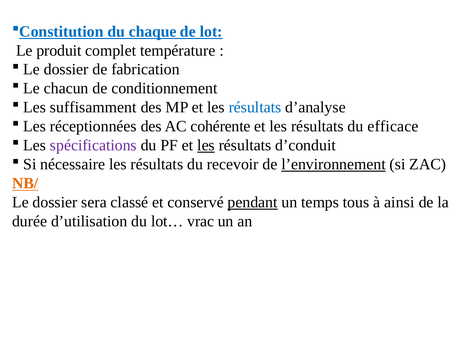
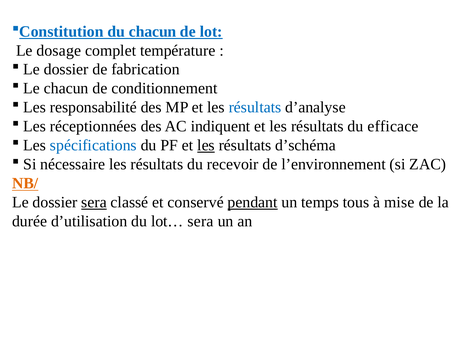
du chaque: chaque -> chacun
produit: produit -> dosage
suffisamment: suffisamment -> responsabilité
cohérente: cohérente -> indiquent
spécifications colour: purple -> blue
d’conduit: d’conduit -> d’schéma
l’environnement underline: present -> none
sera at (94, 202) underline: none -> present
ainsi: ainsi -> mise
lot… vrac: vrac -> sera
